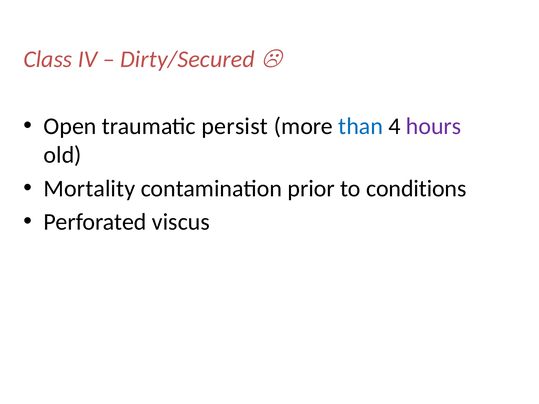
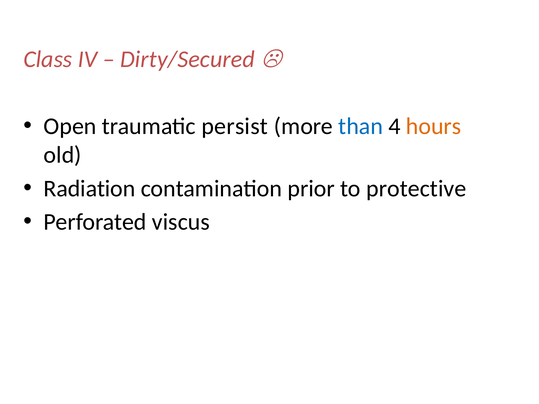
hours colour: purple -> orange
Mortality: Mortality -> Radiation
conditions: conditions -> protective
